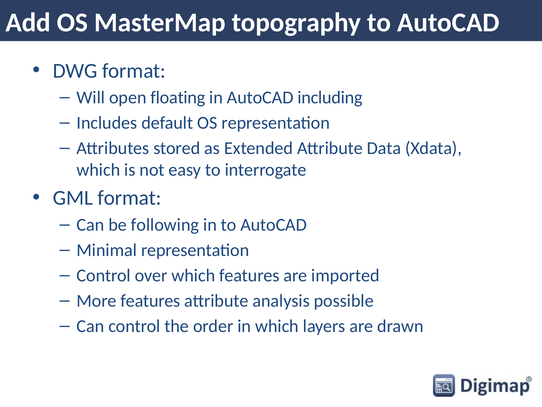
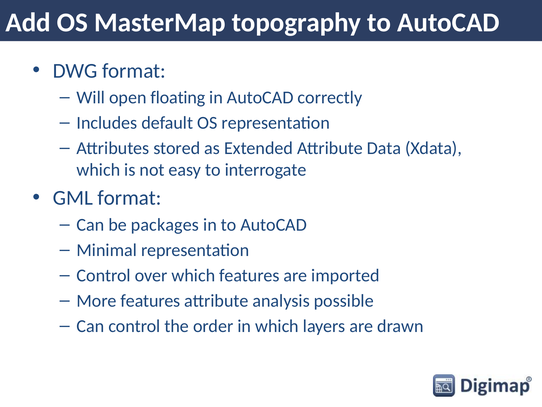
including: including -> correctly
following: following -> packages
